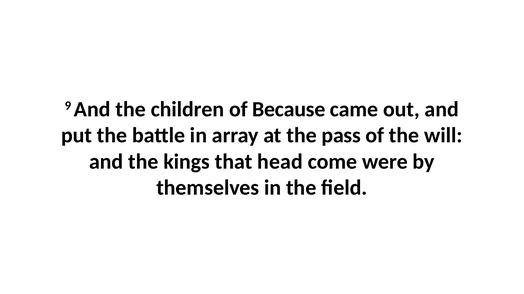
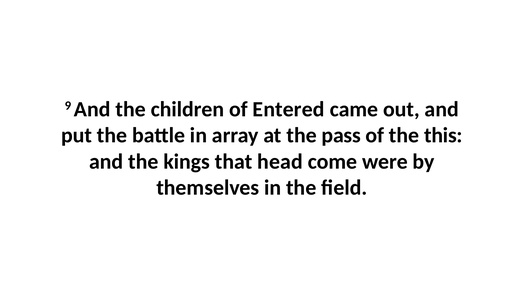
Because: Because -> Entered
will: will -> this
